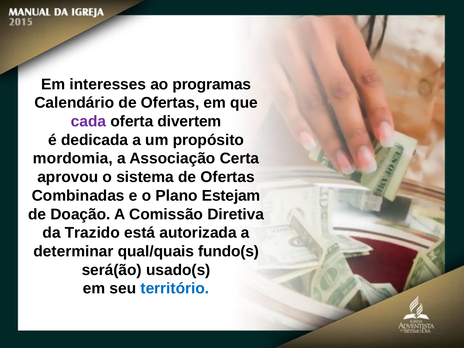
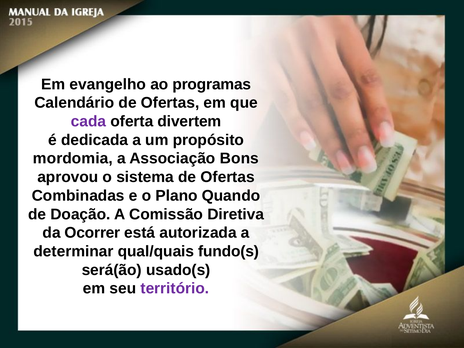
interesses: interesses -> evangelho
Certa: Certa -> Bons
Estejam: Estejam -> Quando
Trazido: Trazido -> Ocorrer
território colour: blue -> purple
